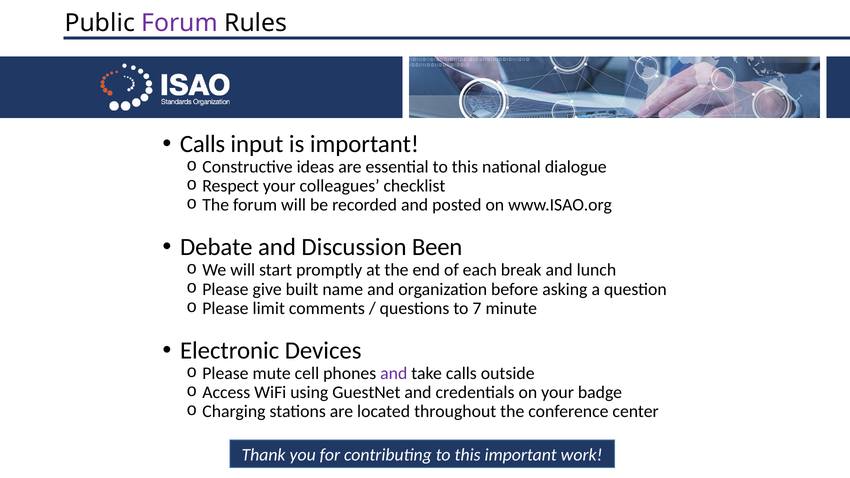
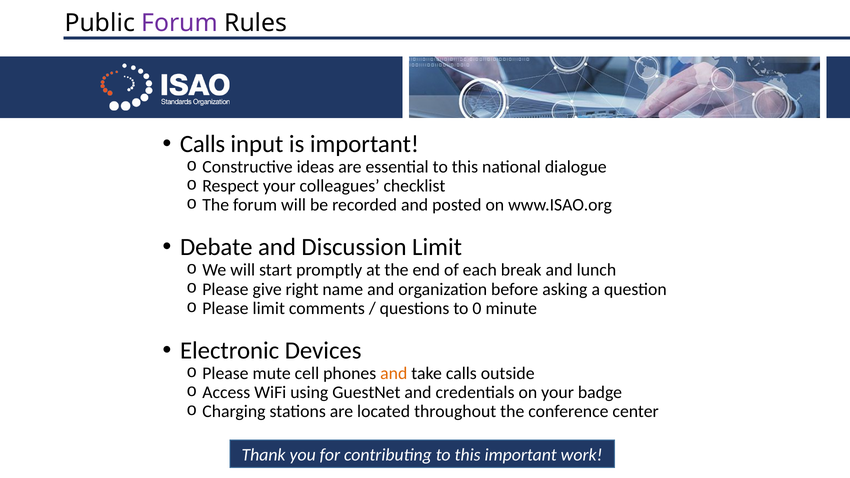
Discussion Been: Been -> Limit
built: built -> right
7: 7 -> 0
and at (394, 373) colour: purple -> orange
